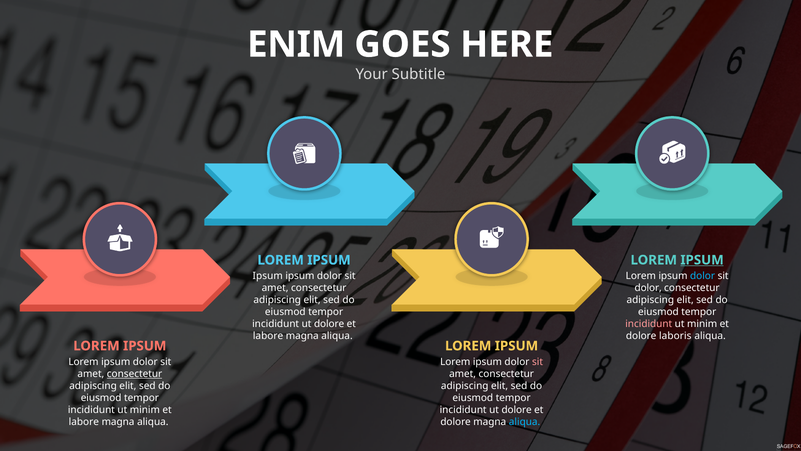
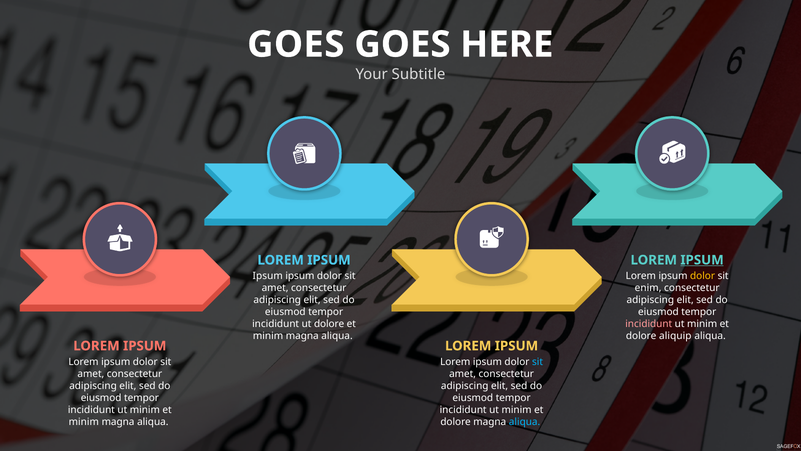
ENIM at (296, 44): ENIM -> GOES
dolor at (703, 276) colour: light blue -> yellow
dolor at (648, 288): dolor -> enim
laboris: laboris -> aliquip
labore at (268, 336): labore -> minim
sit at (538, 361) colour: pink -> light blue
consectetur at (135, 373) underline: present -> none
dolore at (517, 409): dolore -> minim
labore at (84, 421): labore -> minim
